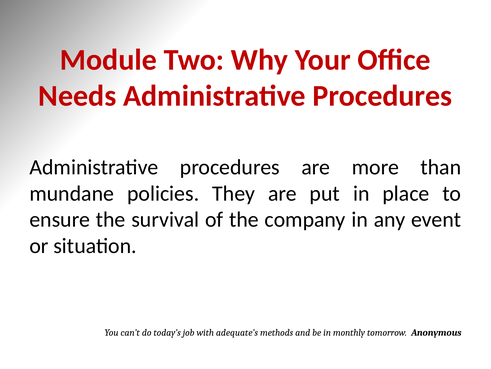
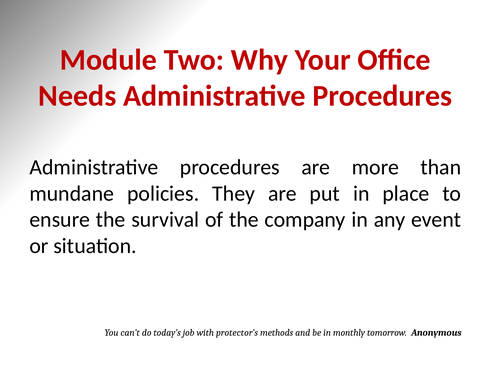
adequate’s: adequate’s -> protector’s
